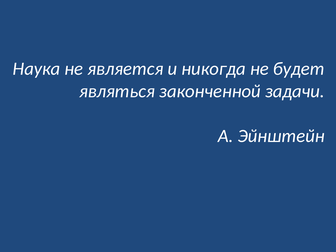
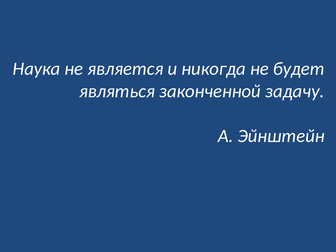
задачи: задачи -> задачу
